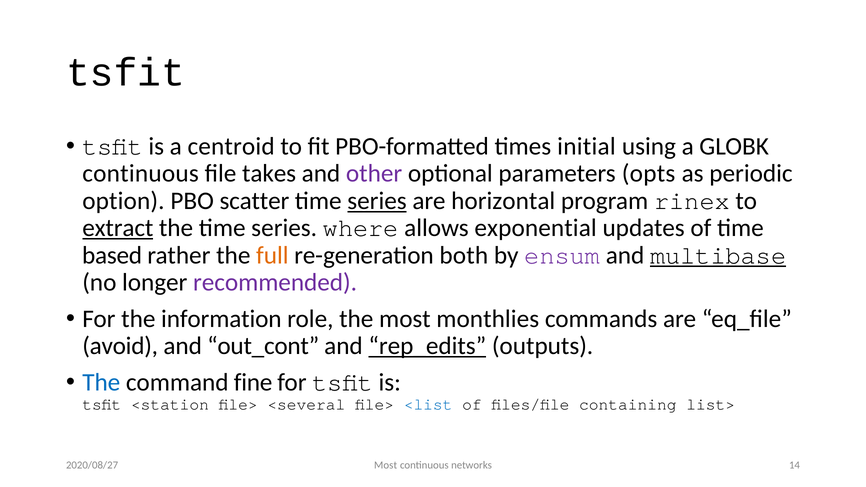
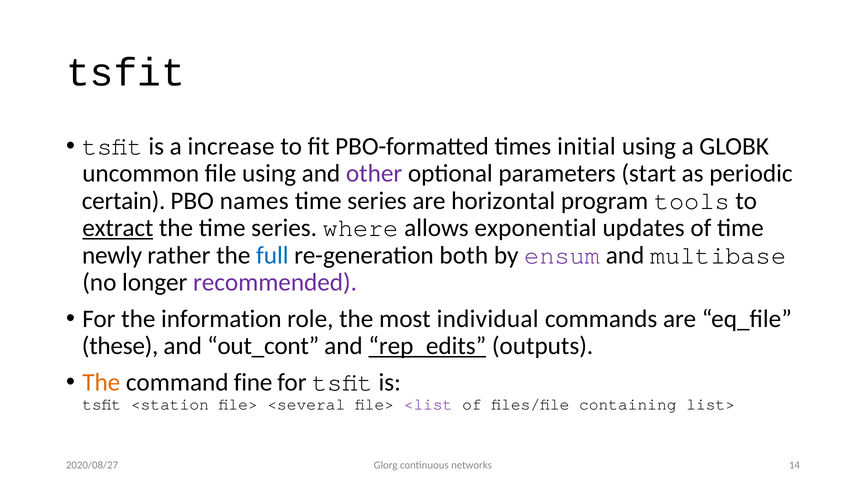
centroid: centroid -> increase
continuous at (141, 174): continuous -> uncommon
file takes: takes -> using
opts: opts -> start
option: option -> certain
scatter: scatter -> names
series at (377, 201) underline: present -> none
rinex: rinex -> tools
based: based -> newly
full colour: orange -> blue
multibase underline: present -> none
monthlies: monthlies -> individual
avoid: avoid -> these
The at (101, 382) colour: blue -> orange
<list colour: blue -> purple
Most at (386, 465): Most -> Glorg
